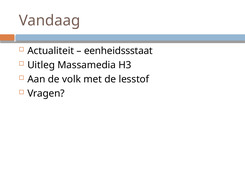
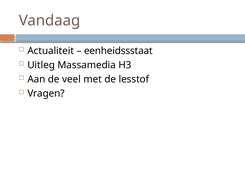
volk: volk -> veel
